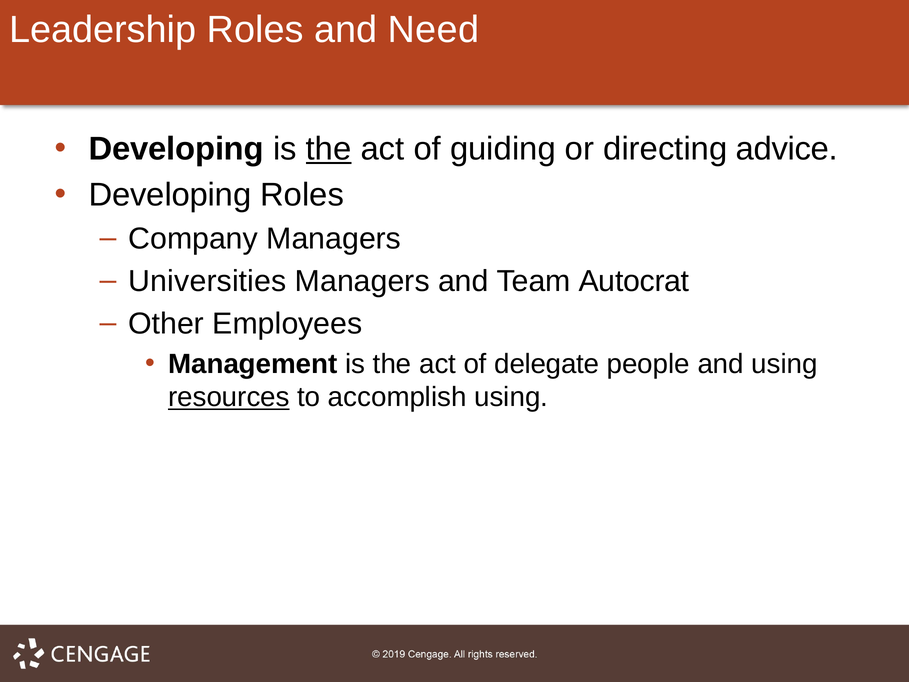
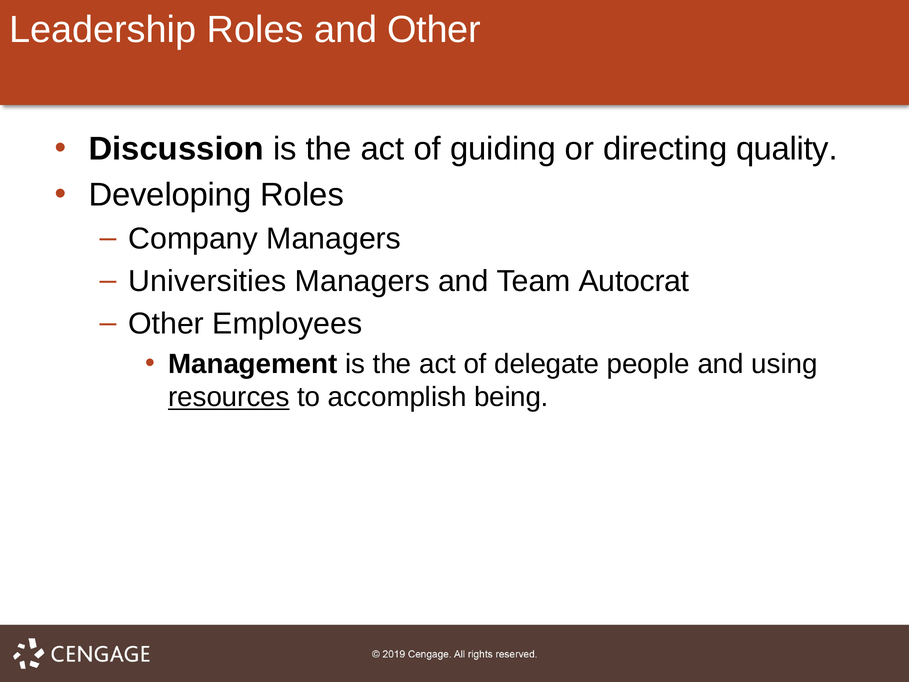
and Need: Need -> Other
Developing at (176, 149): Developing -> Discussion
the at (329, 149) underline: present -> none
advice: advice -> quality
accomplish using: using -> being
